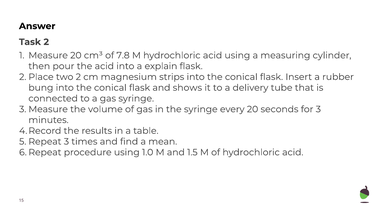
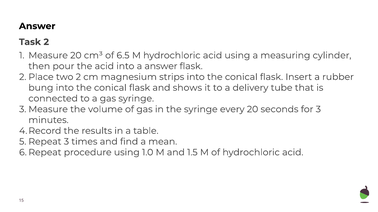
7.8: 7.8 -> 6.5
a explain: explain -> answer
